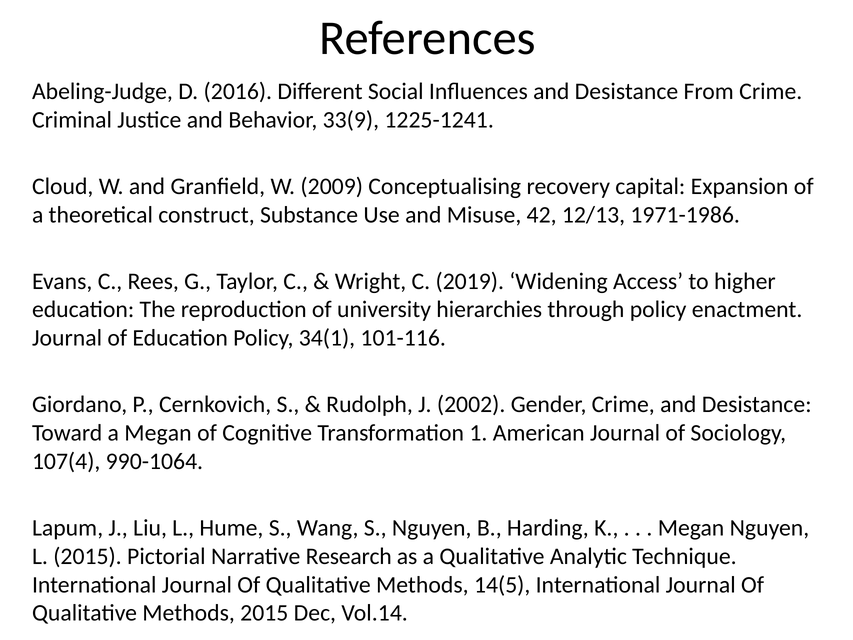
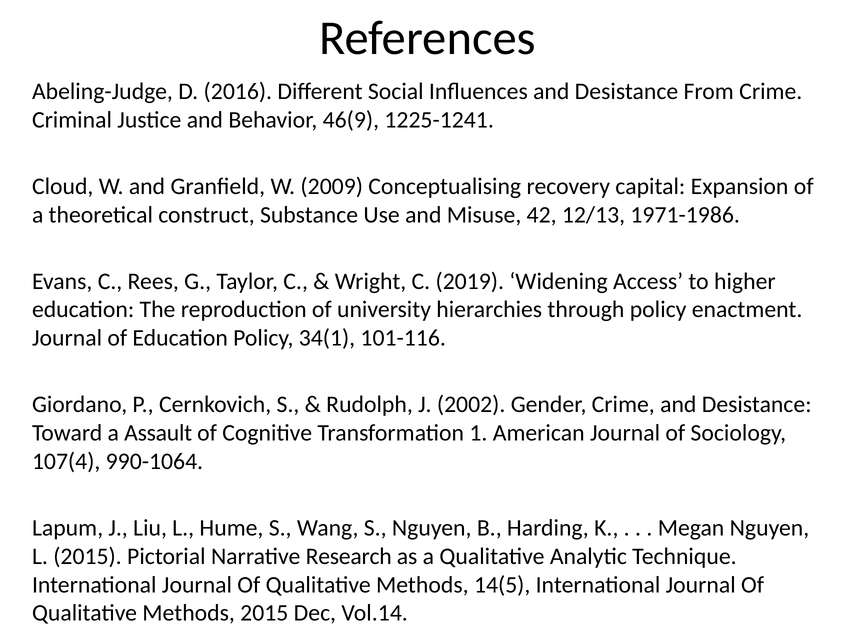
33(9: 33(9 -> 46(9
a Megan: Megan -> Assault
